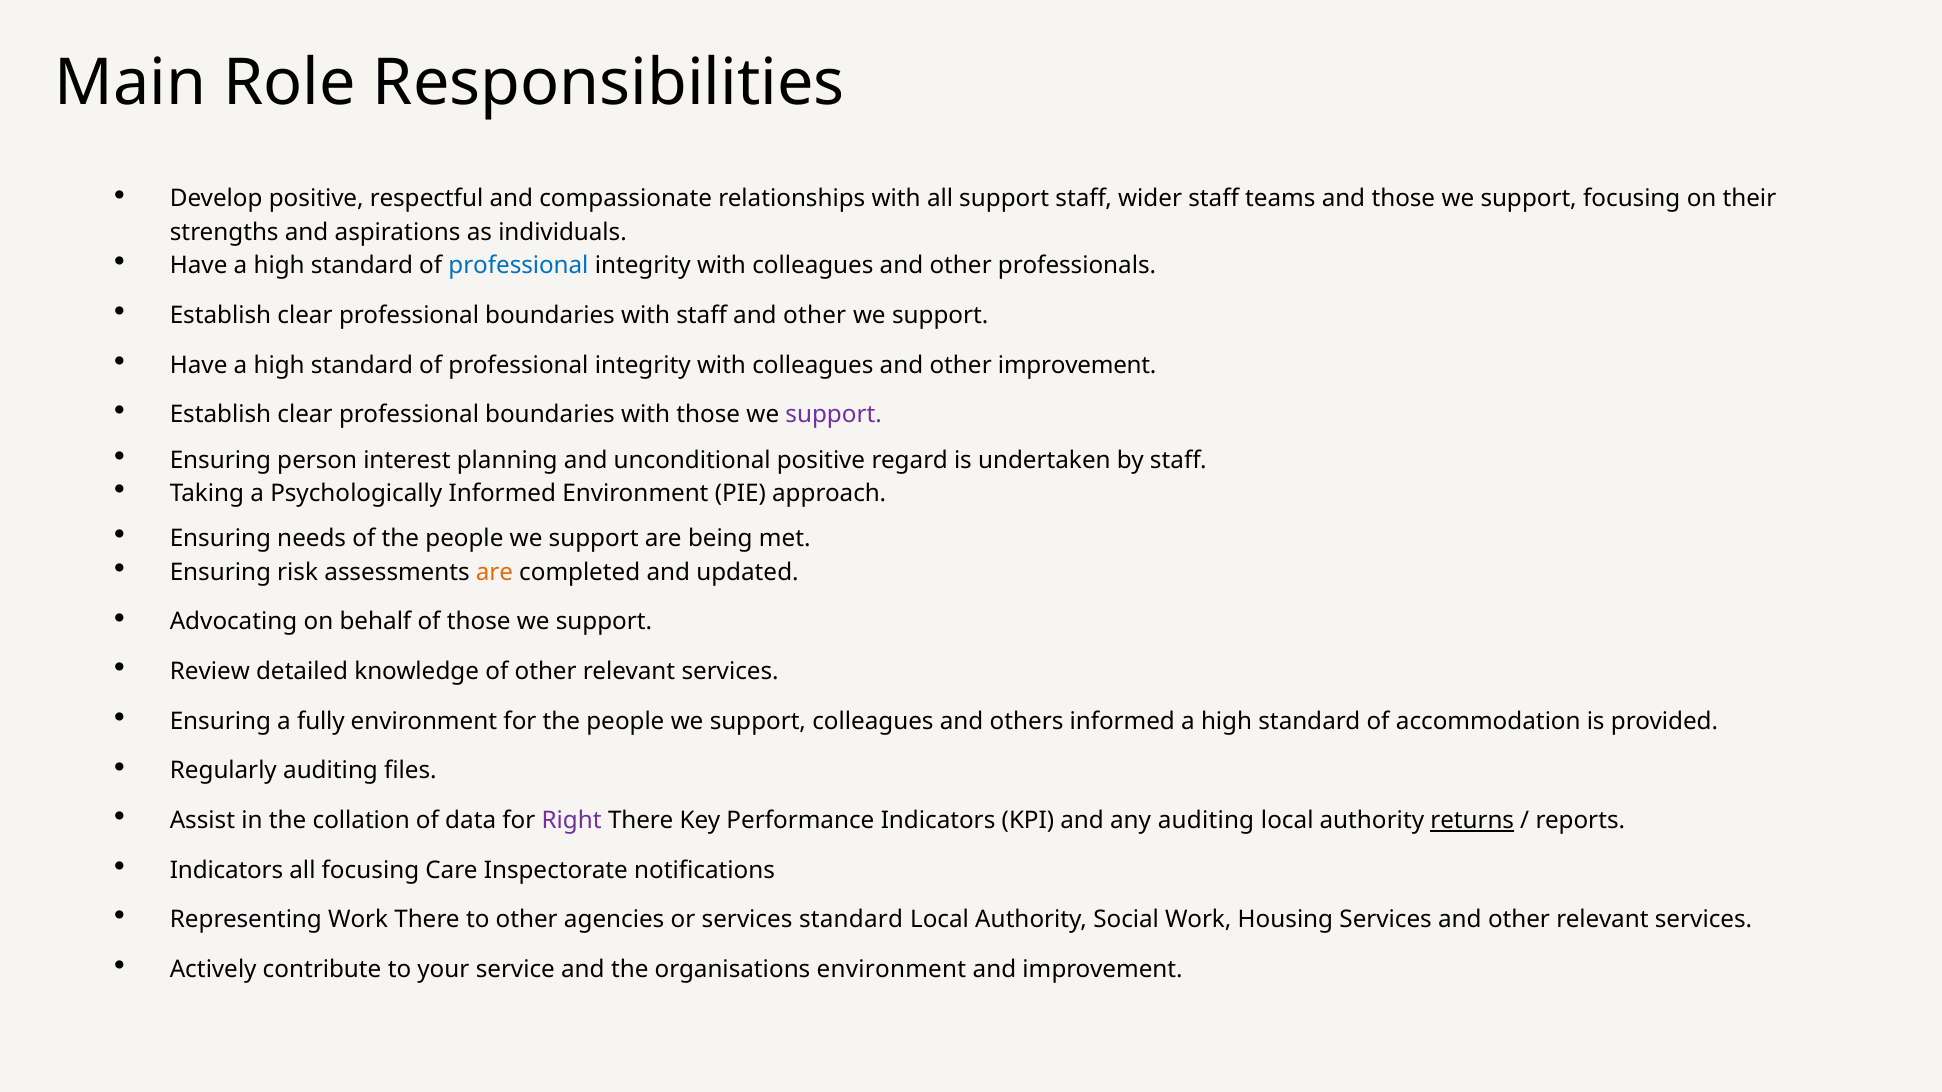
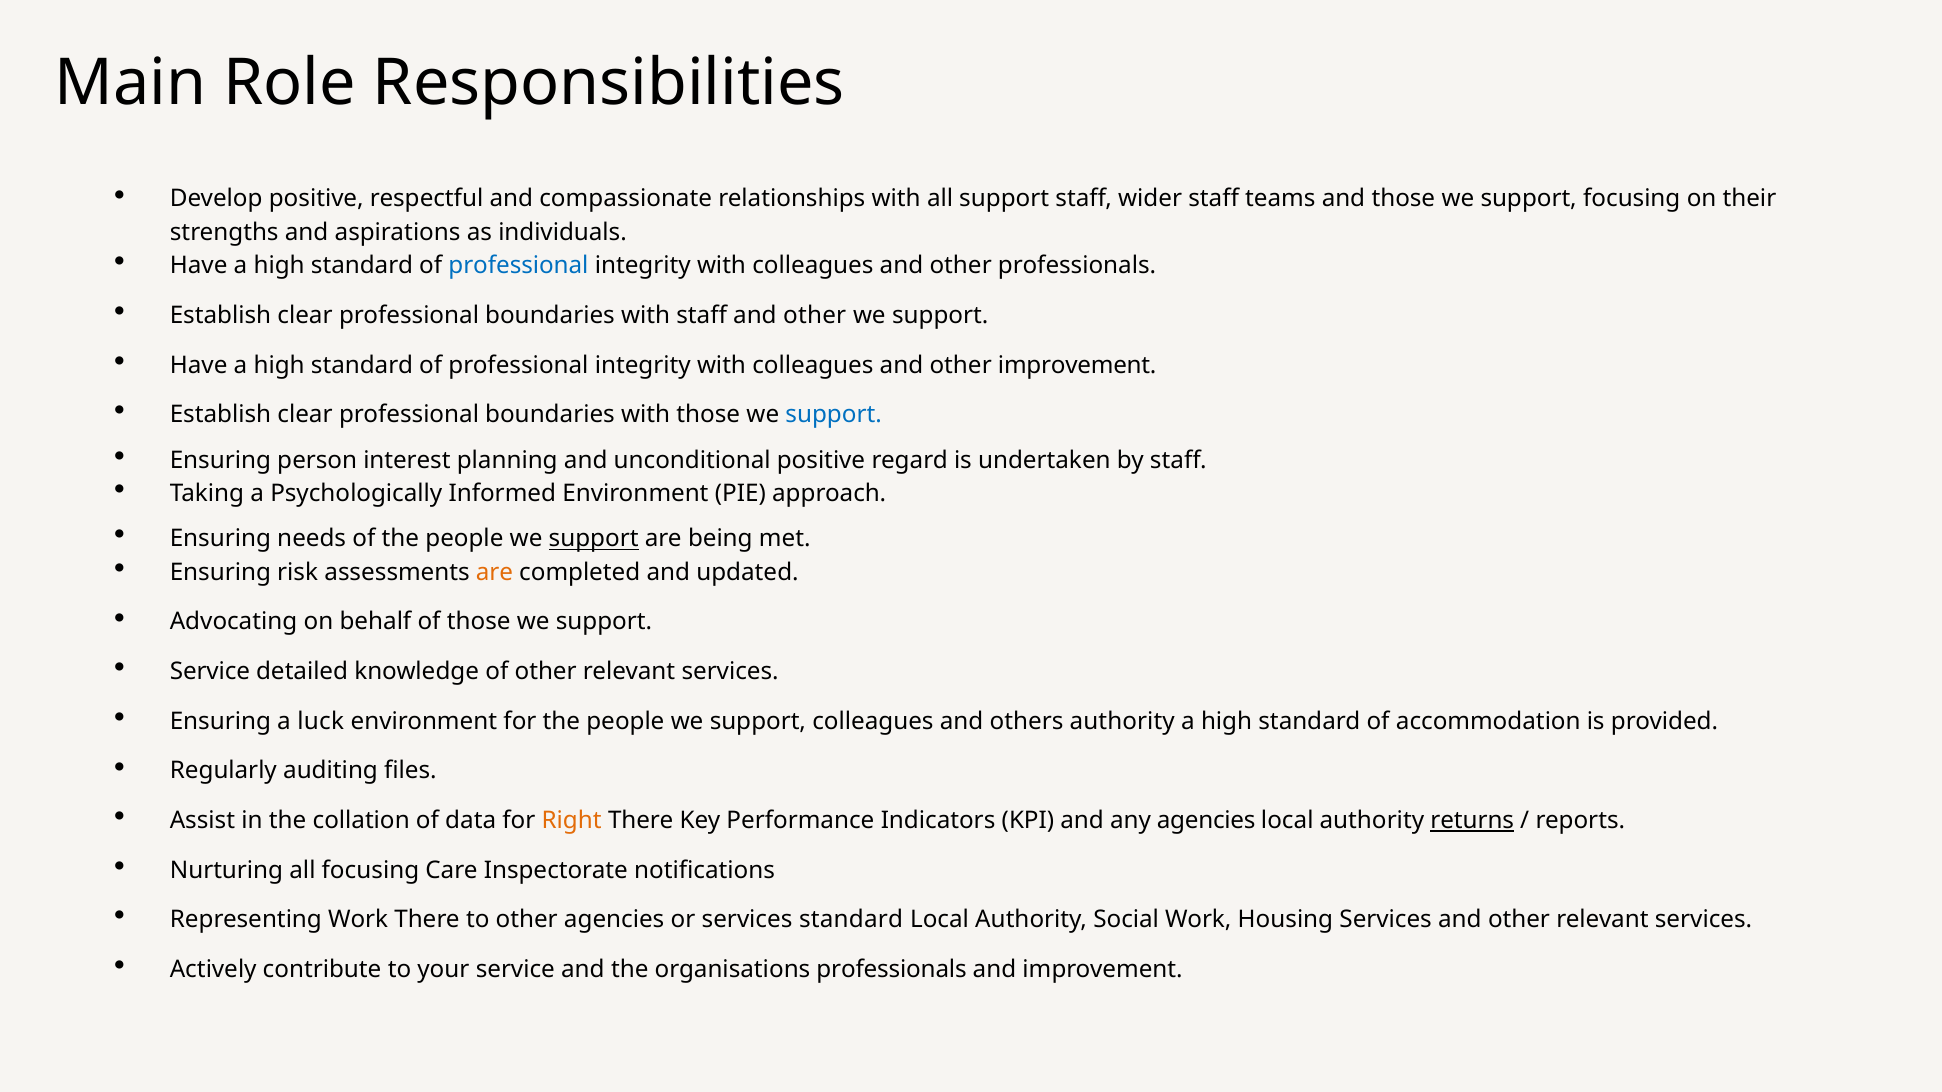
support at (834, 415) colour: purple -> blue
support at (594, 539) underline: none -> present
Review at (210, 672): Review -> Service
fully: fully -> luck
others informed: informed -> authority
Right colour: purple -> orange
any auditing: auditing -> agencies
Indicators at (227, 870): Indicators -> Nurturing
organisations environment: environment -> professionals
